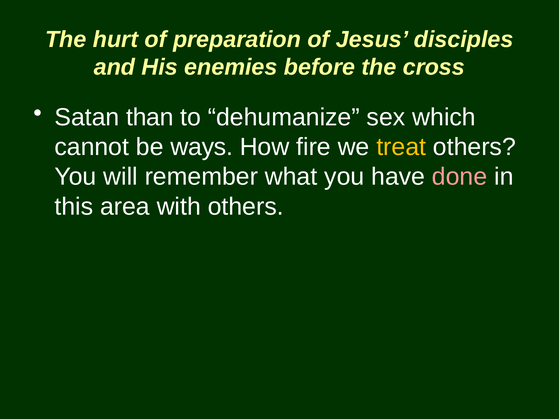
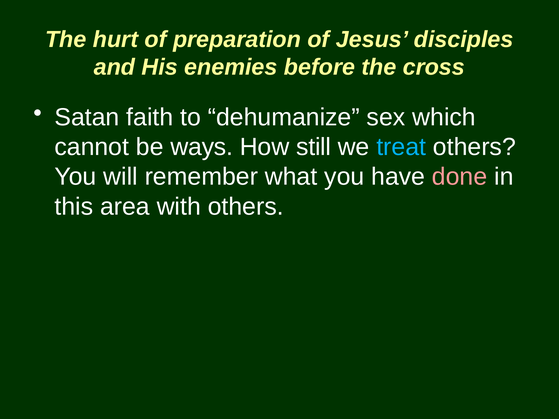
than: than -> faith
fire: fire -> still
treat colour: yellow -> light blue
